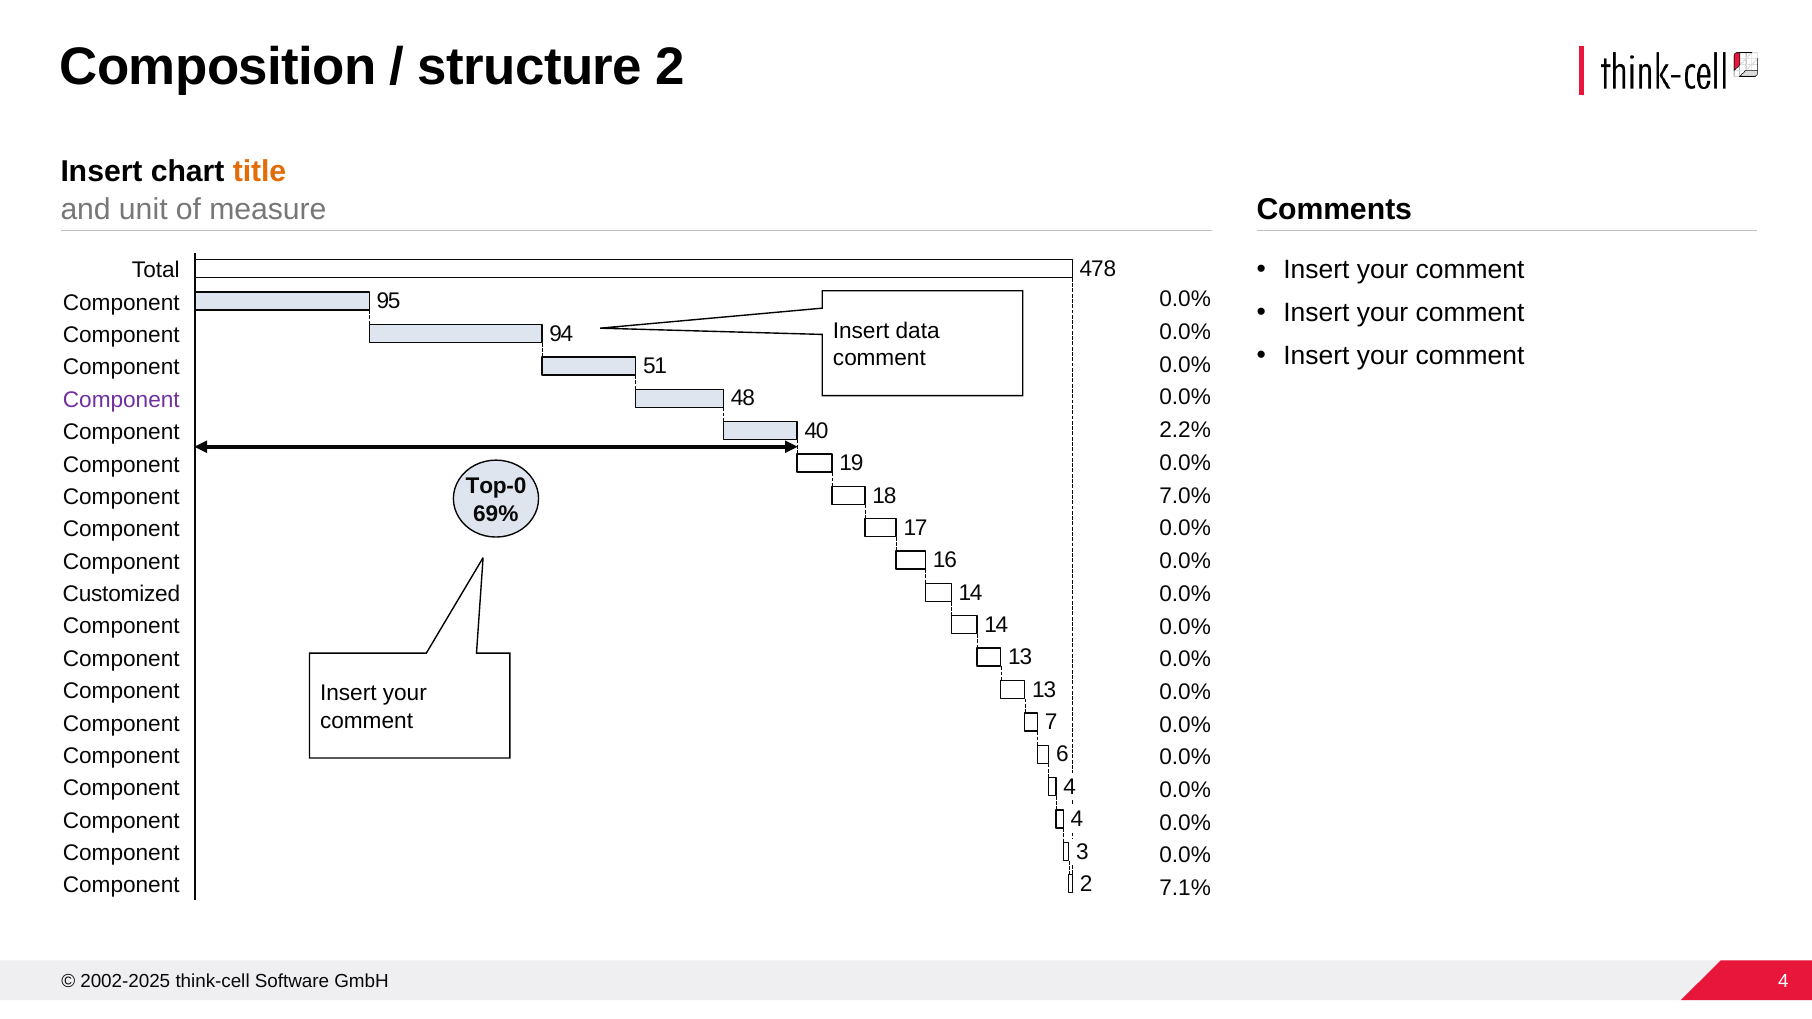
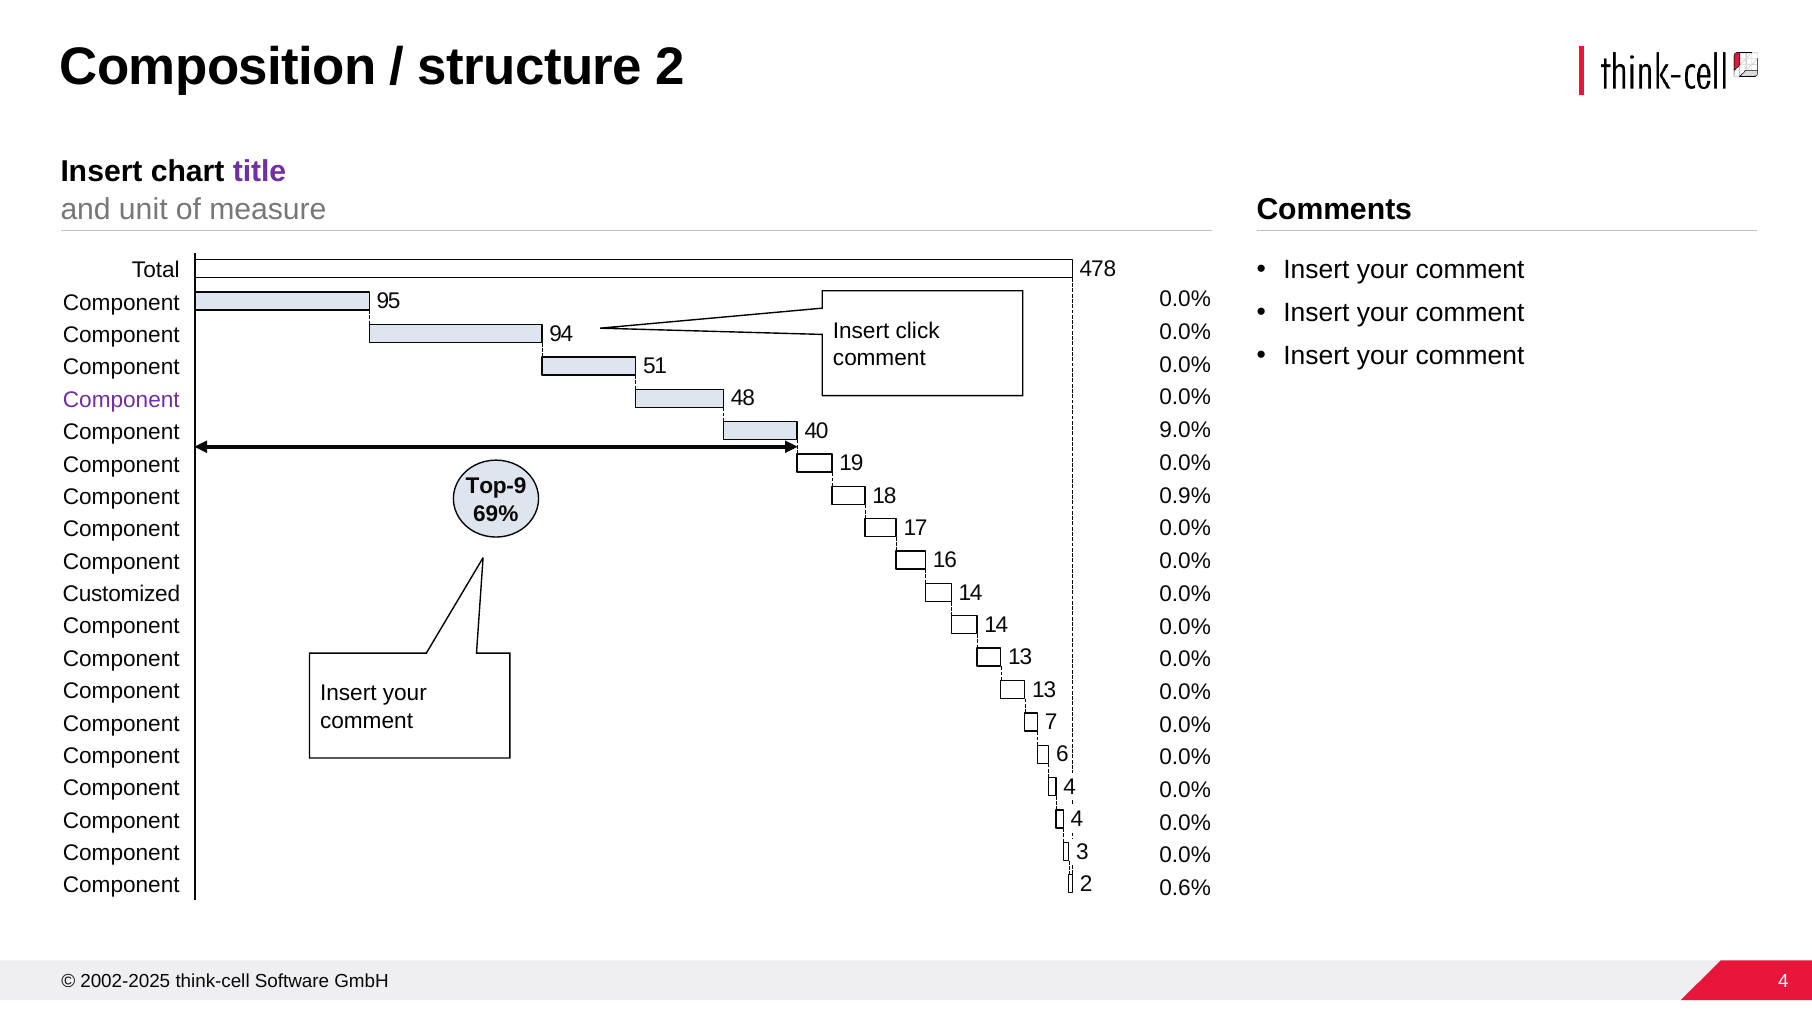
title colour: orange -> purple
data: data -> click
2.2%: 2.2% -> 9.0%
Top-0: Top-0 -> Top-9
7.0%: 7.0% -> 0.9%
7.1%: 7.1% -> 0.6%
